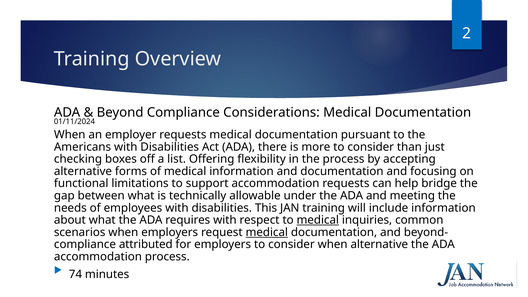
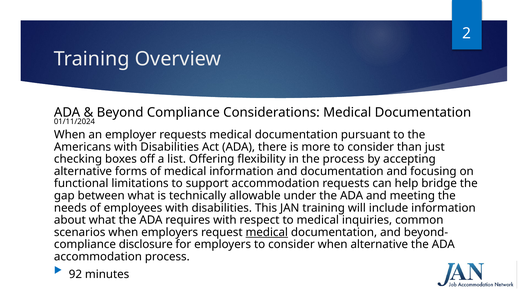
medical at (318, 220) underline: present -> none
attributed: attributed -> disclosure
74: 74 -> 92
